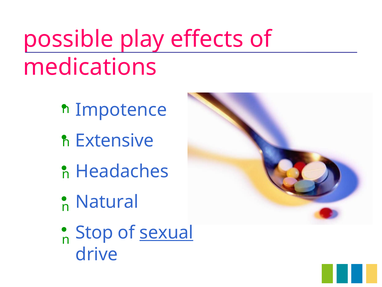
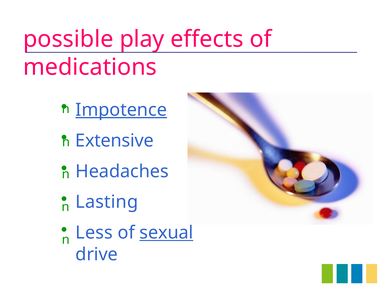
Impotence underline: none -> present
Natural: Natural -> Lasting
Stop: Stop -> Less
